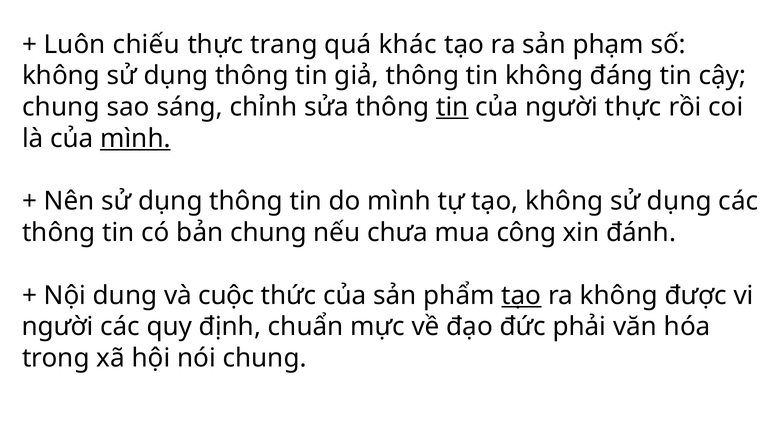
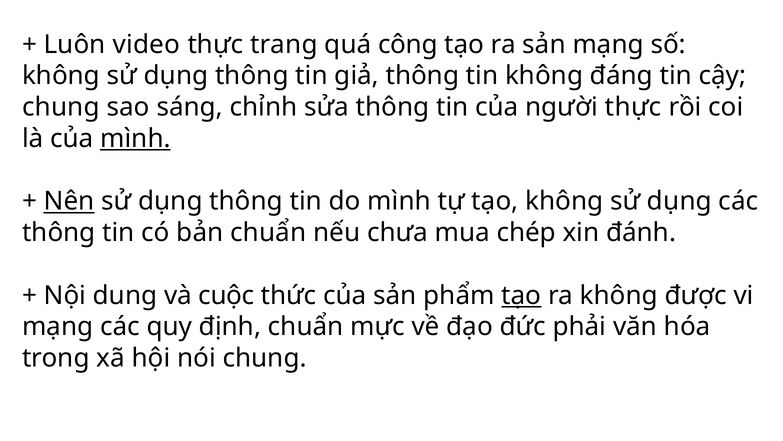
chiếu: chiếu -> video
khác: khác -> công
sản phạm: phạm -> mạng
tin at (452, 107) underline: present -> none
Nên underline: none -> present
bản chung: chung -> chuẩn
công: công -> chép
người at (58, 326): người -> mạng
